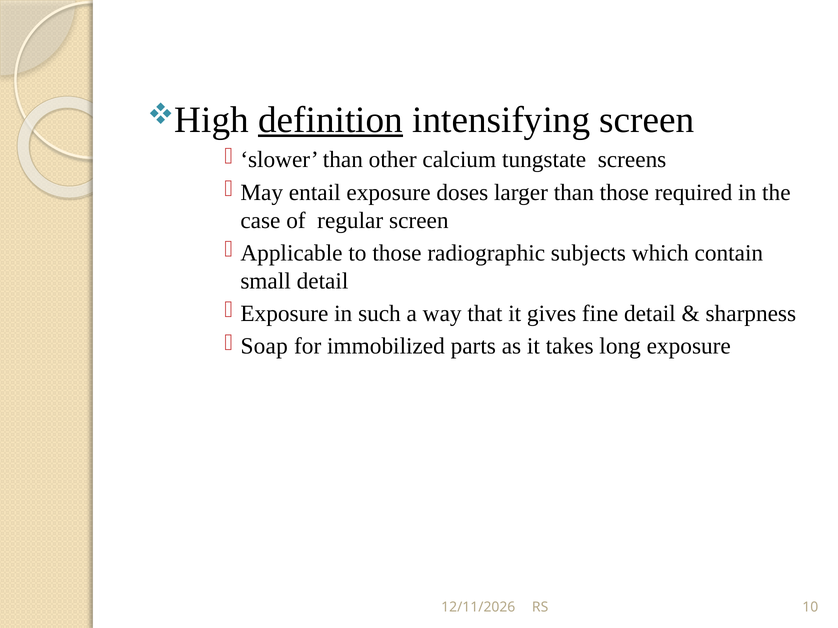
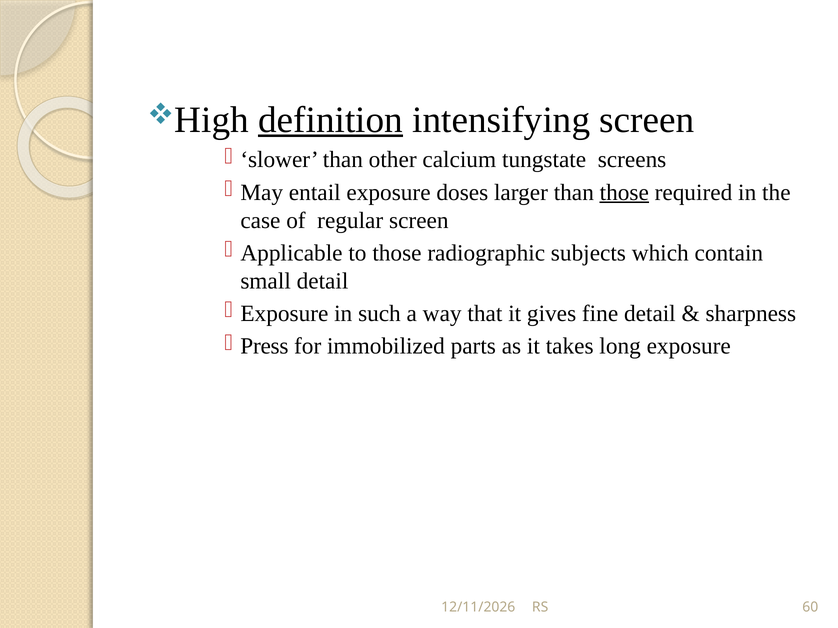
those at (624, 193) underline: none -> present
Soap: Soap -> Press
10: 10 -> 60
